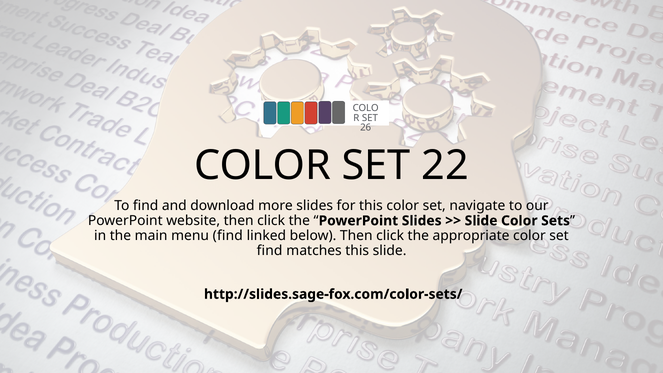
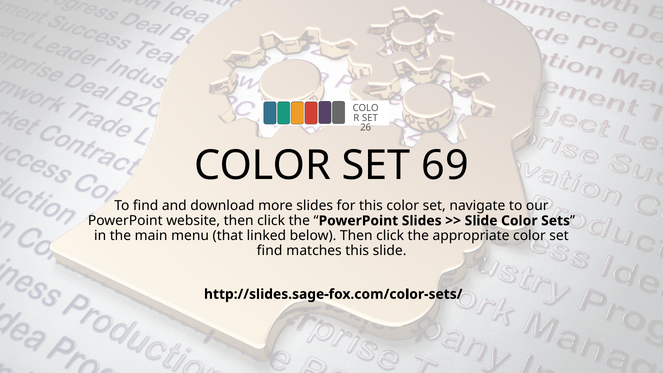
22: 22 -> 69
menu find: find -> that
